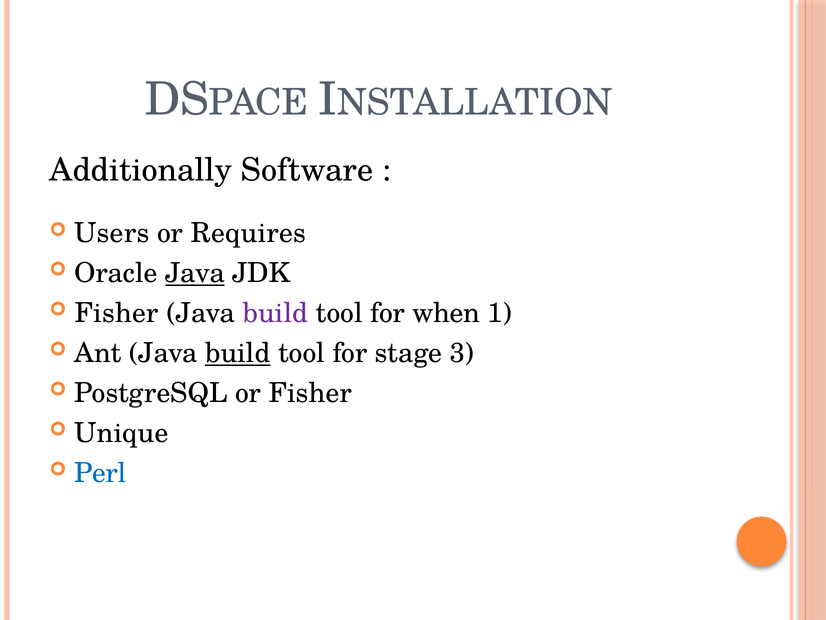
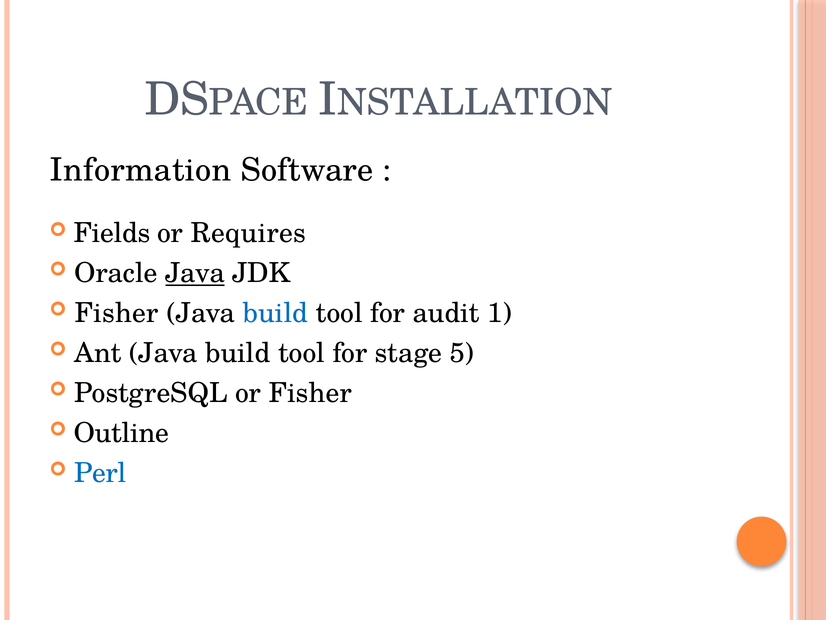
Additionally: Additionally -> Information
Users: Users -> Fields
build at (275, 313) colour: purple -> blue
when: when -> audit
build at (238, 353) underline: present -> none
3: 3 -> 5
Unique: Unique -> Outline
